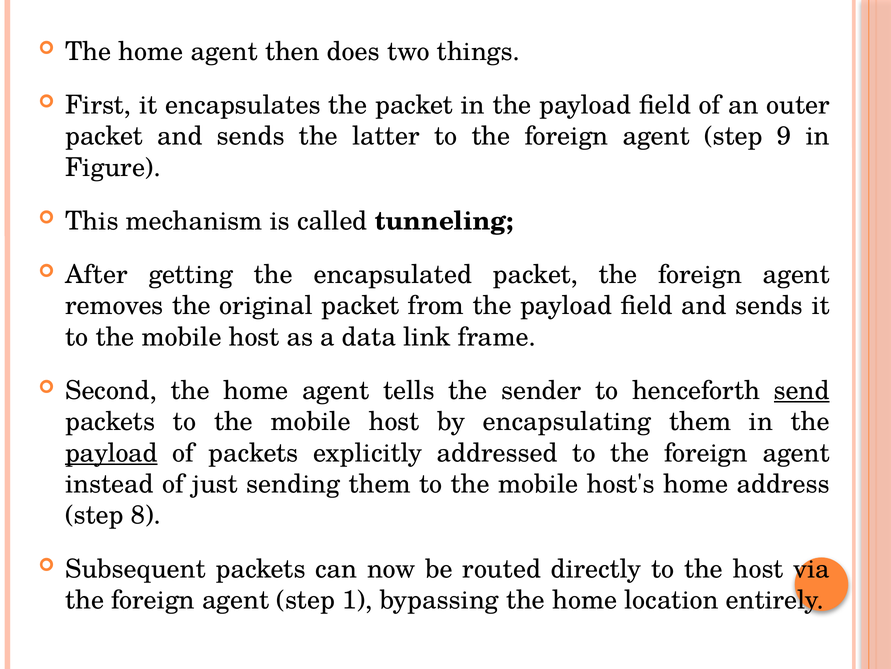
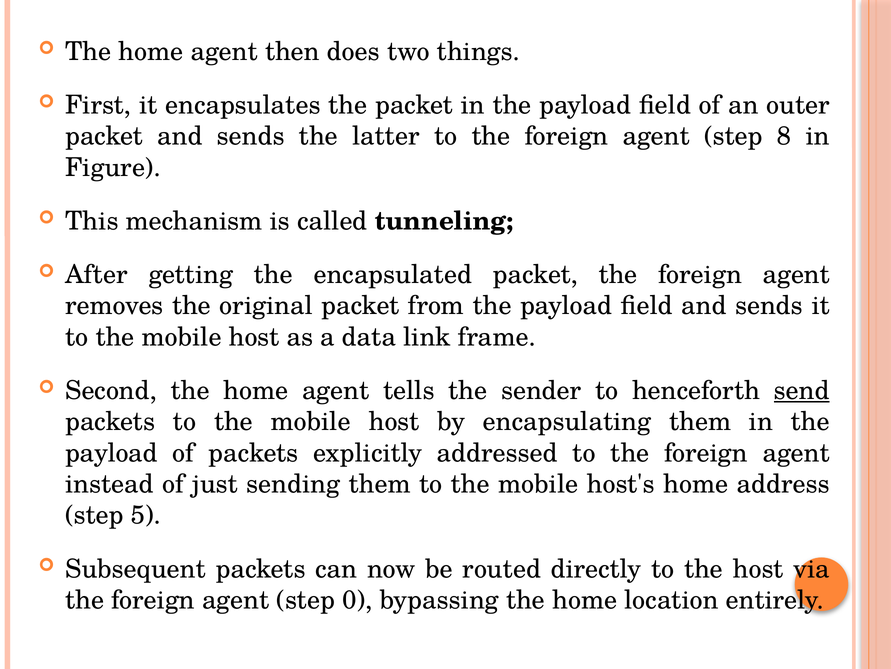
9: 9 -> 8
payload at (111, 452) underline: present -> none
8: 8 -> 5
1: 1 -> 0
